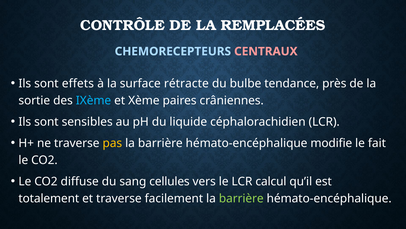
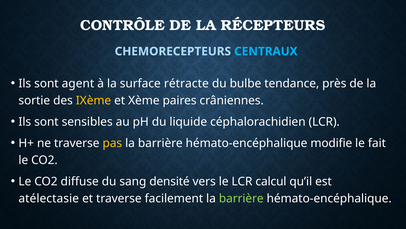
REMPLACÉES: REMPLACÉES -> RÉCEPTEURS
CENTRAUX colour: pink -> light blue
effets: effets -> agent
IXème colour: light blue -> yellow
cellules: cellules -> densité
totalement: totalement -> atélectasie
